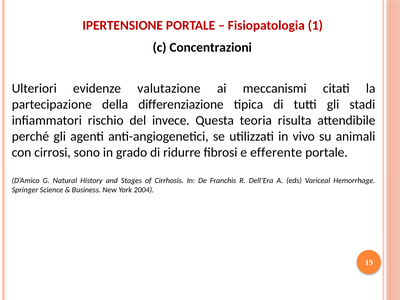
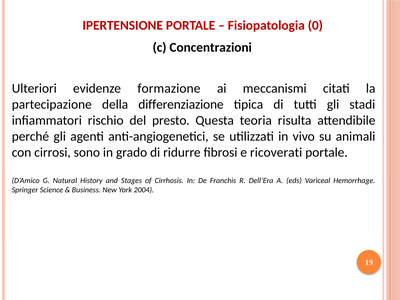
1: 1 -> 0
valutazione: valutazione -> formazione
invece: invece -> presto
efferente: efferente -> ricoverati
